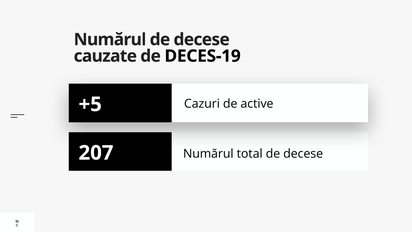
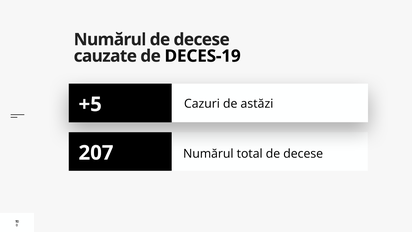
active: active -> astăzi
